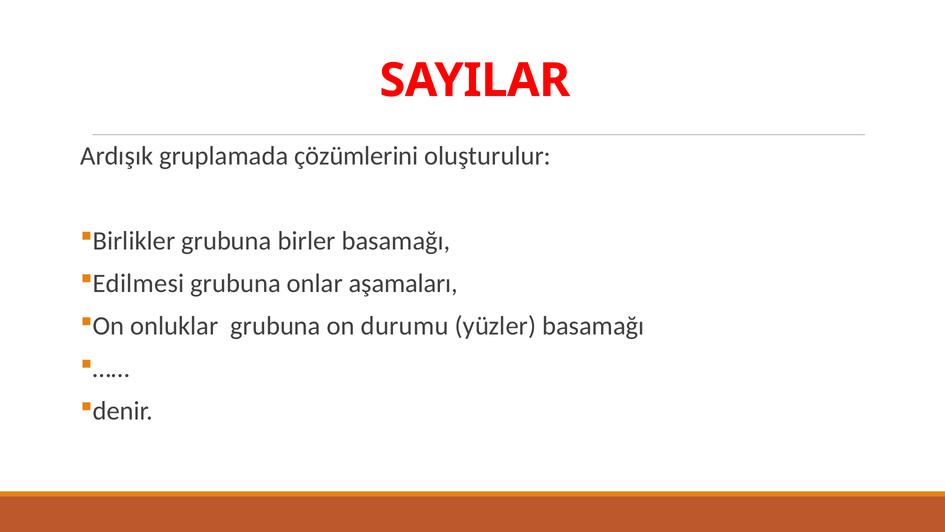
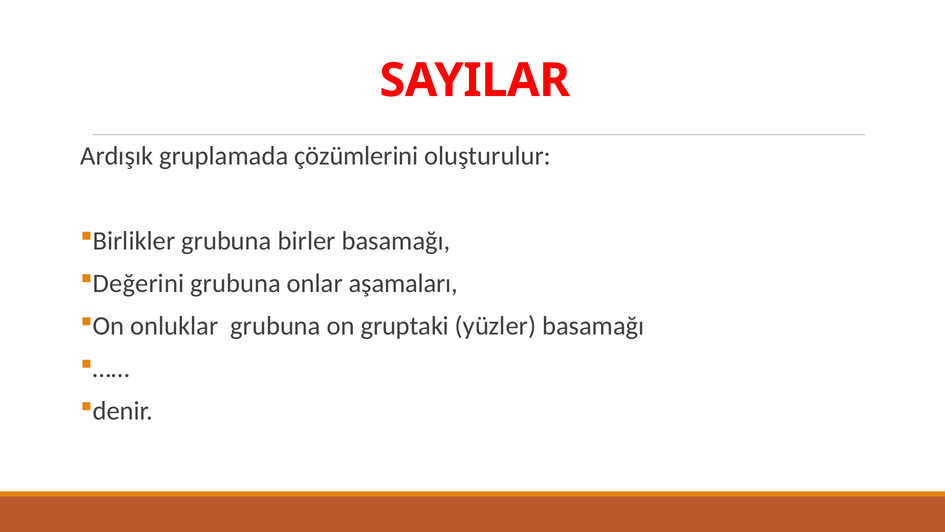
Edilmesi: Edilmesi -> Değerini
durumu: durumu -> gruptaki
